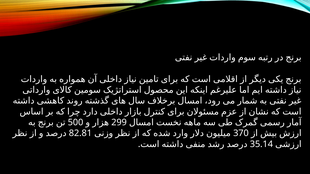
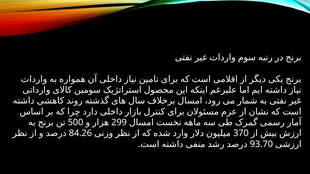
82.81: 82.81 -> 84.26
35.14: 35.14 -> 93.70
